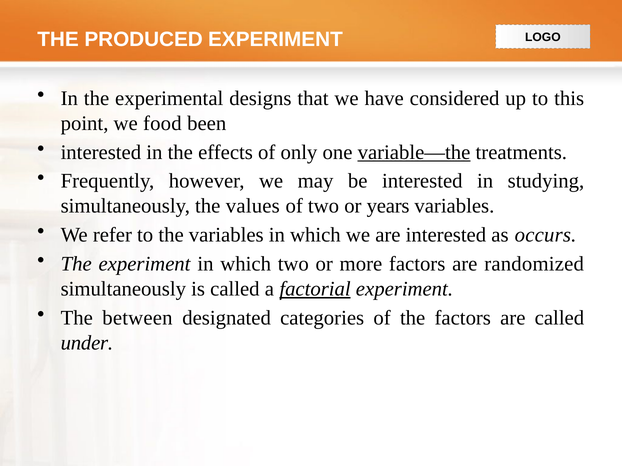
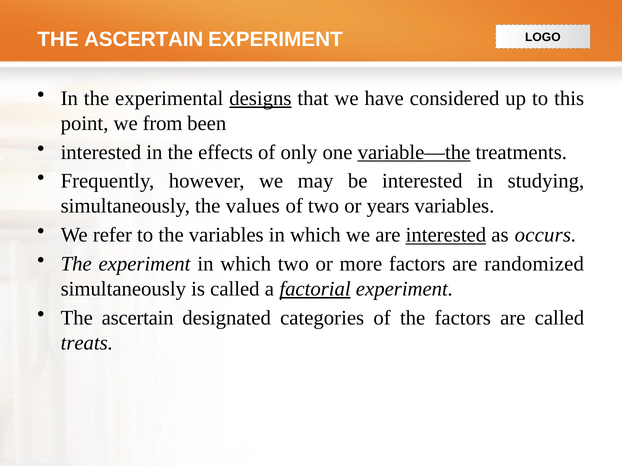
PRODUCED at (144, 39): PRODUCED -> ASCERTAIN
designs underline: none -> present
food: food -> from
interested at (446, 235) underline: none -> present
between at (137, 318): between -> ascertain
under: under -> treats
